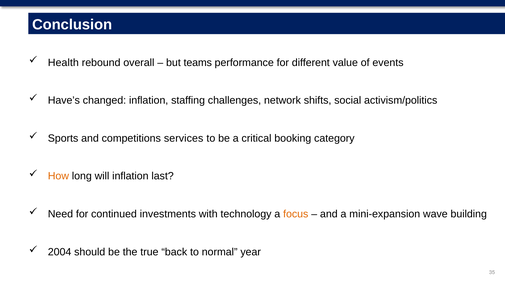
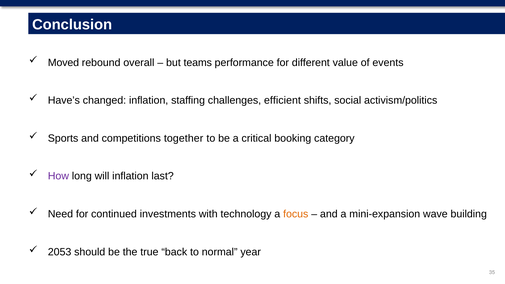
Health: Health -> Moved
network: network -> efficient
services: services -> together
How colour: orange -> purple
2004: 2004 -> 2053
